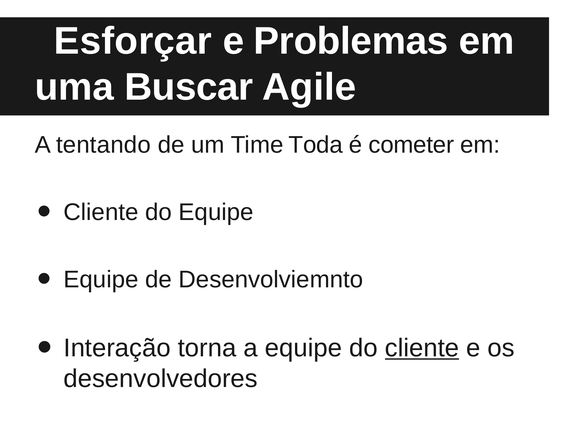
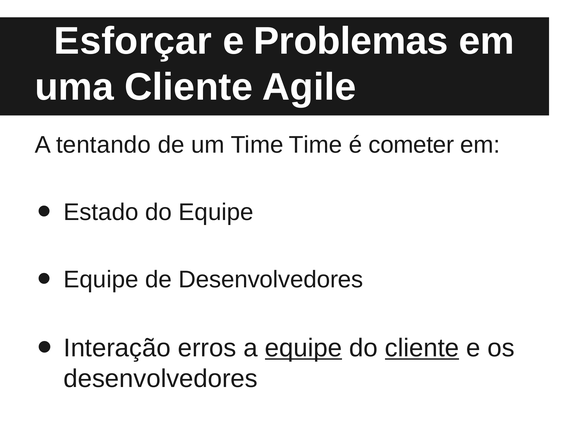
uma Buscar: Buscar -> Cliente
Time Toda: Toda -> Time
Cliente at (101, 212): Cliente -> Estado
de Desenvolviemnto: Desenvolviemnto -> Desenvolvedores
torna: torna -> erros
equipe at (303, 348) underline: none -> present
